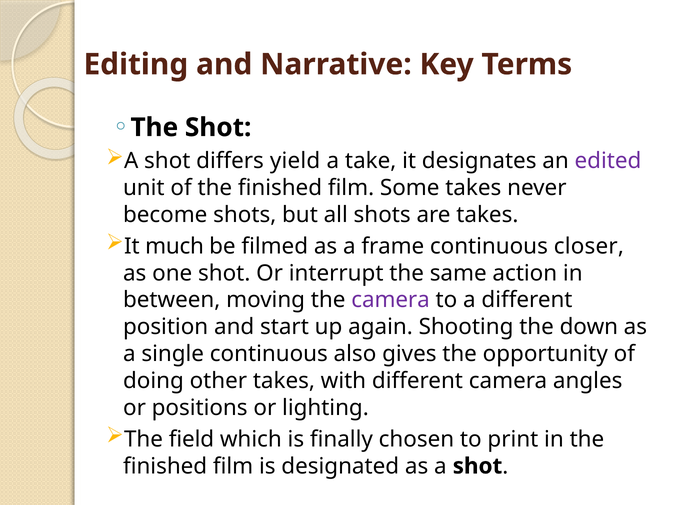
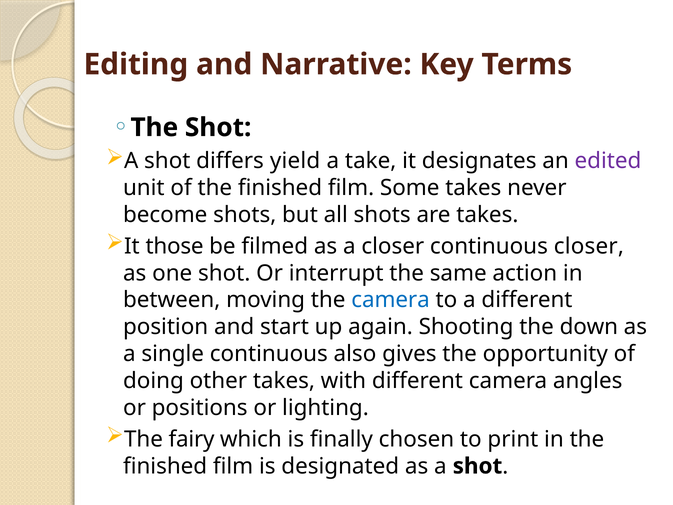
much: much -> those
a frame: frame -> closer
camera at (391, 300) colour: purple -> blue
field: field -> fairy
